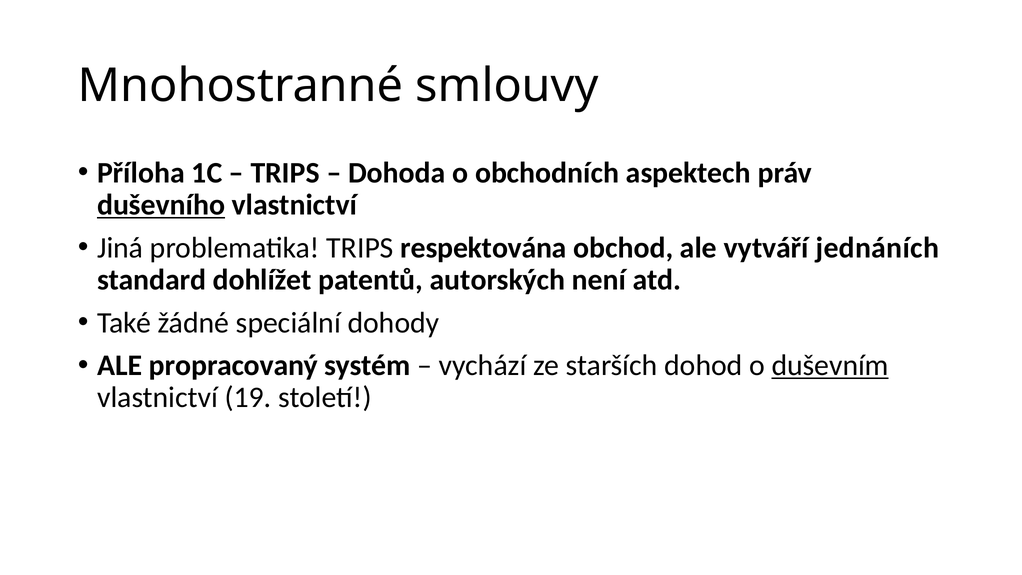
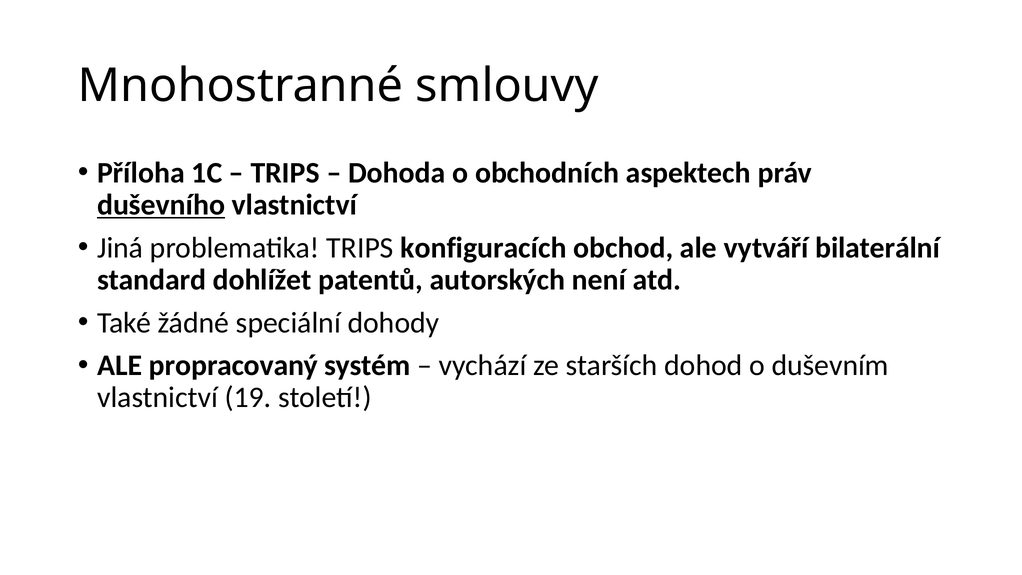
respektována: respektována -> konfiguracích
jednáních: jednáních -> bilaterální
duševním underline: present -> none
